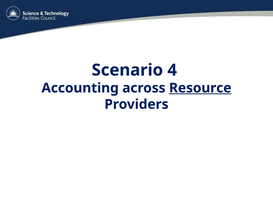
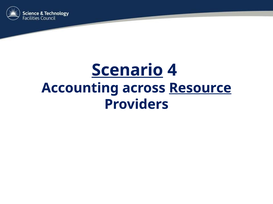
Scenario underline: none -> present
